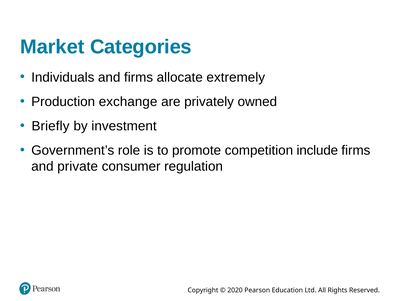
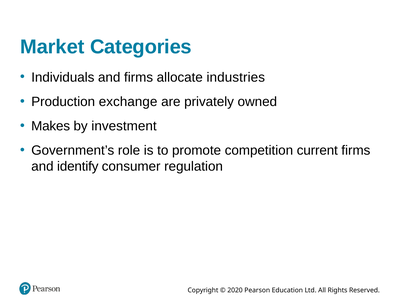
extremely: extremely -> industries
Briefly: Briefly -> Makes
include: include -> current
private: private -> identify
